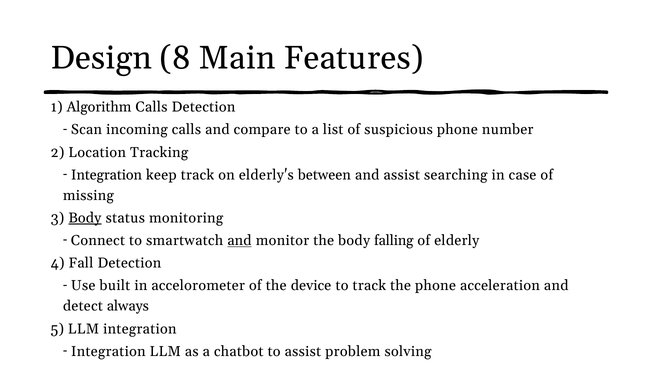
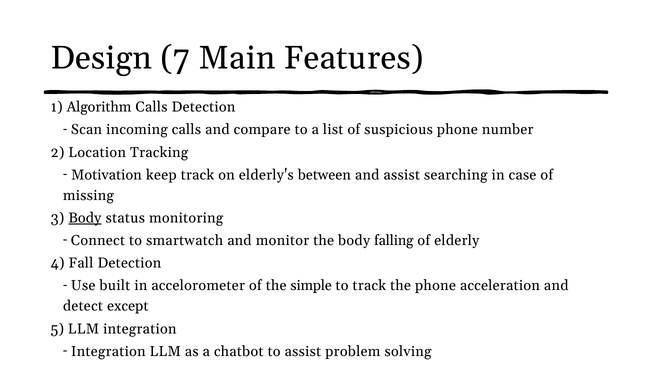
8: 8 -> 7
Integration at (106, 175): Integration -> Motivation
and at (239, 240) underline: present -> none
device: device -> simple
always: always -> except
